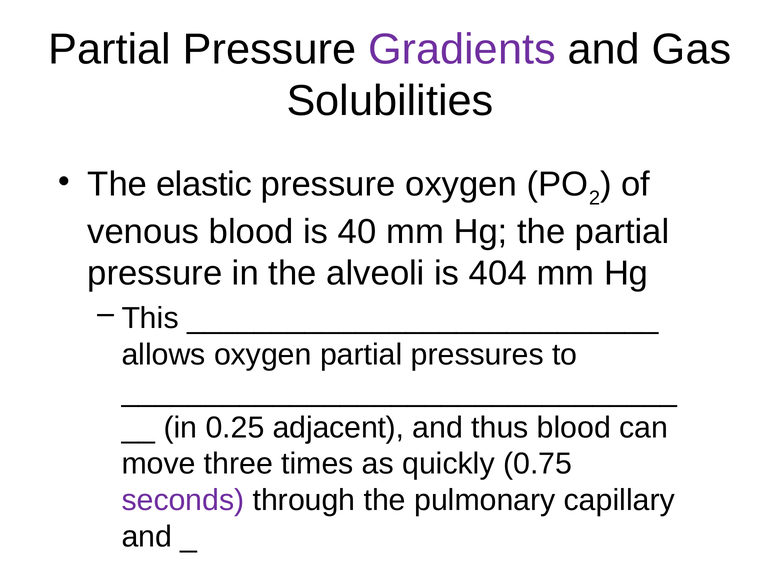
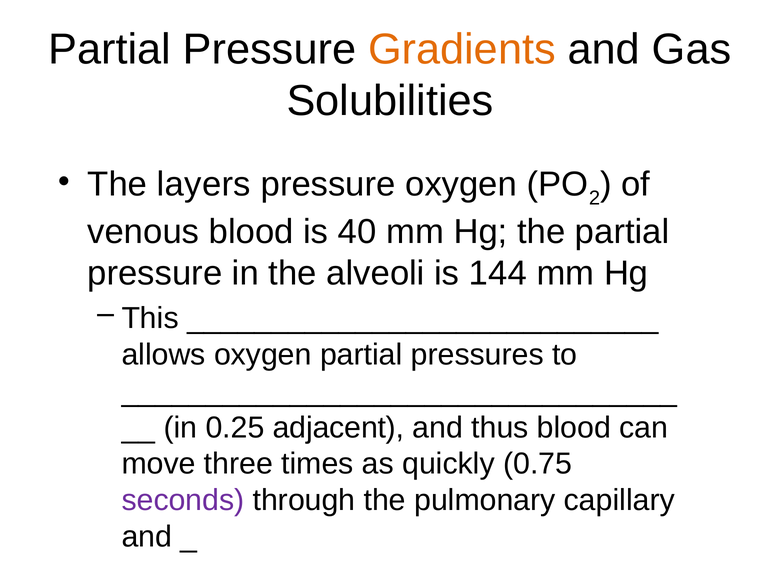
Gradients colour: purple -> orange
elastic: elastic -> layers
404: 404 -> 144
